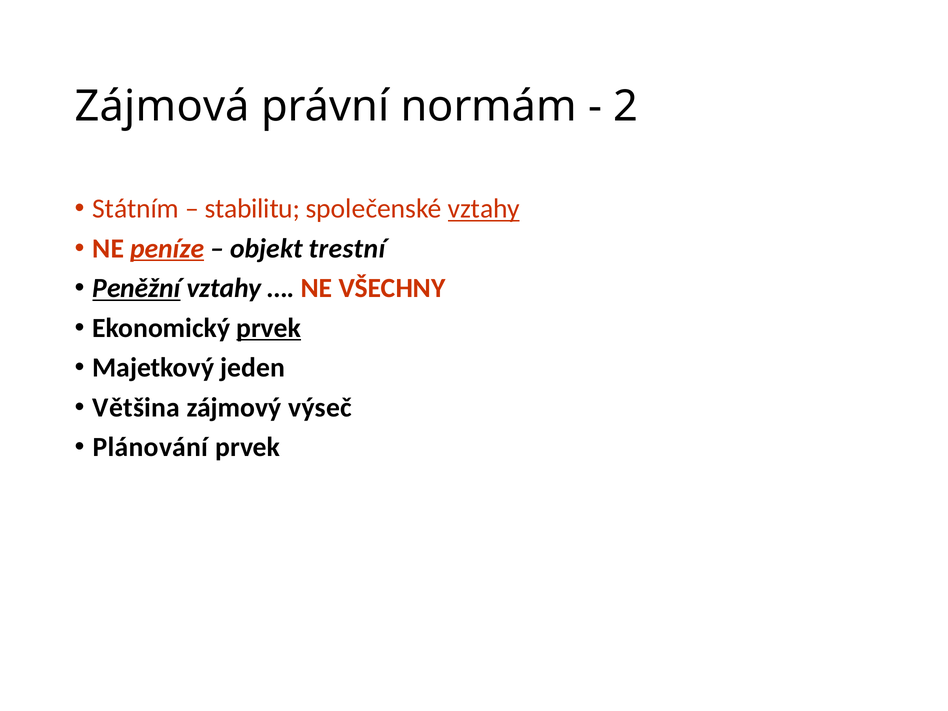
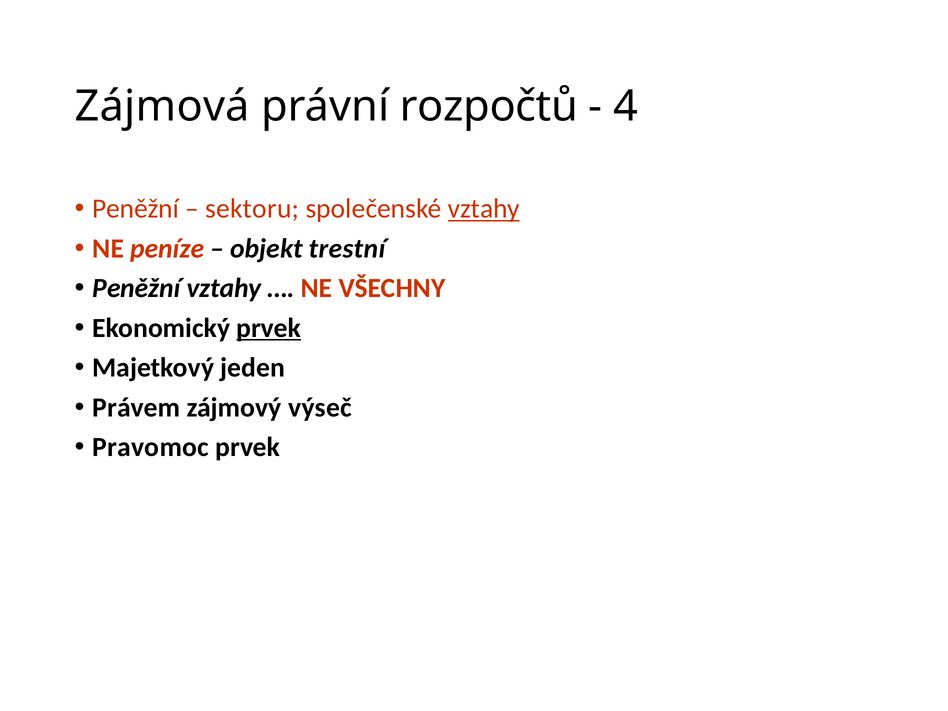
normám: normám -> rozpočtů
2: 2 -> 4
Státním at (136, 209): Státním -> Peněžní
stabilitu: stabilitu -> sektoru
peníze underline: present -> none
Peněžní at (136, 288) underline: present -> none
Většina: Většina -> Právem
Plánování: Plánování -> Pravomoc
